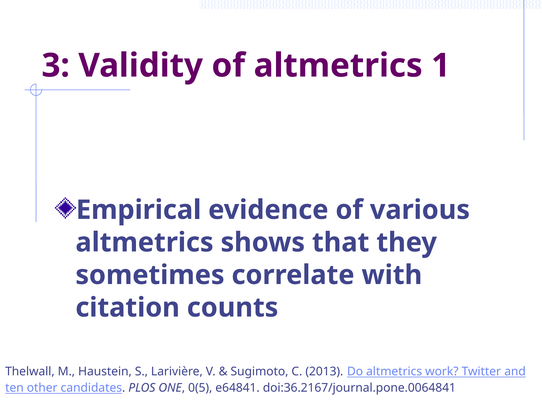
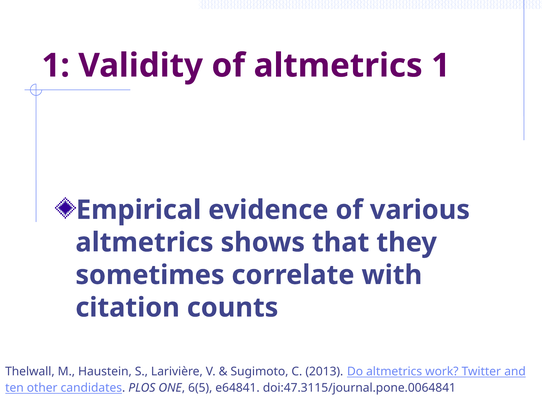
3 at (56, 66): 3 -> 1
0(5: 0(5 -> 6(5
doi:36.2167/journal.pone.0064841: doi:36.2167/journal.pone.0064841 -> doi:47.3115/journal.pone.0064841
